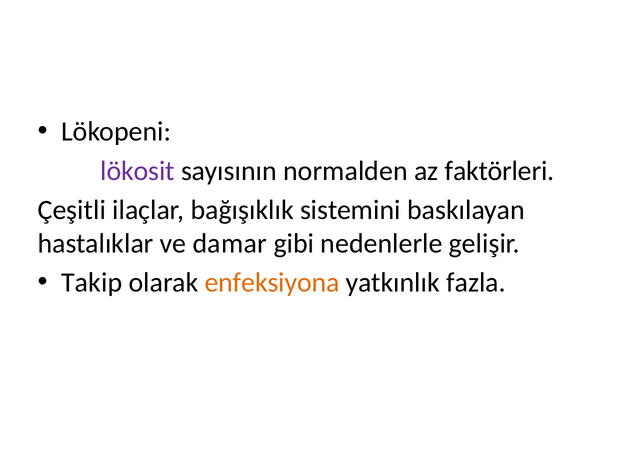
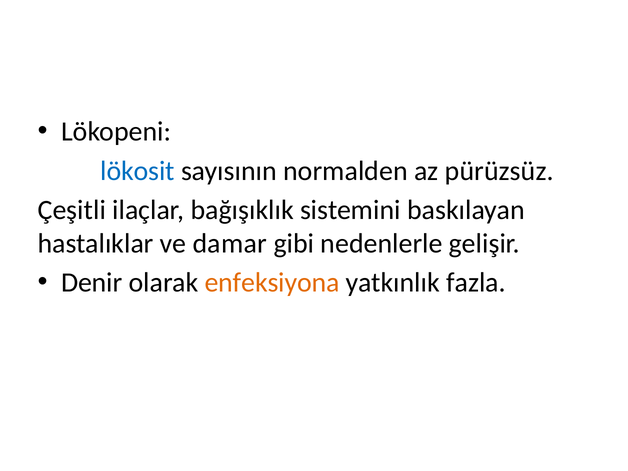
lökosit colour: purple -> blue
faktörleri: faktörleri -> pürüzsüz
Takip: Takip -> Denir
